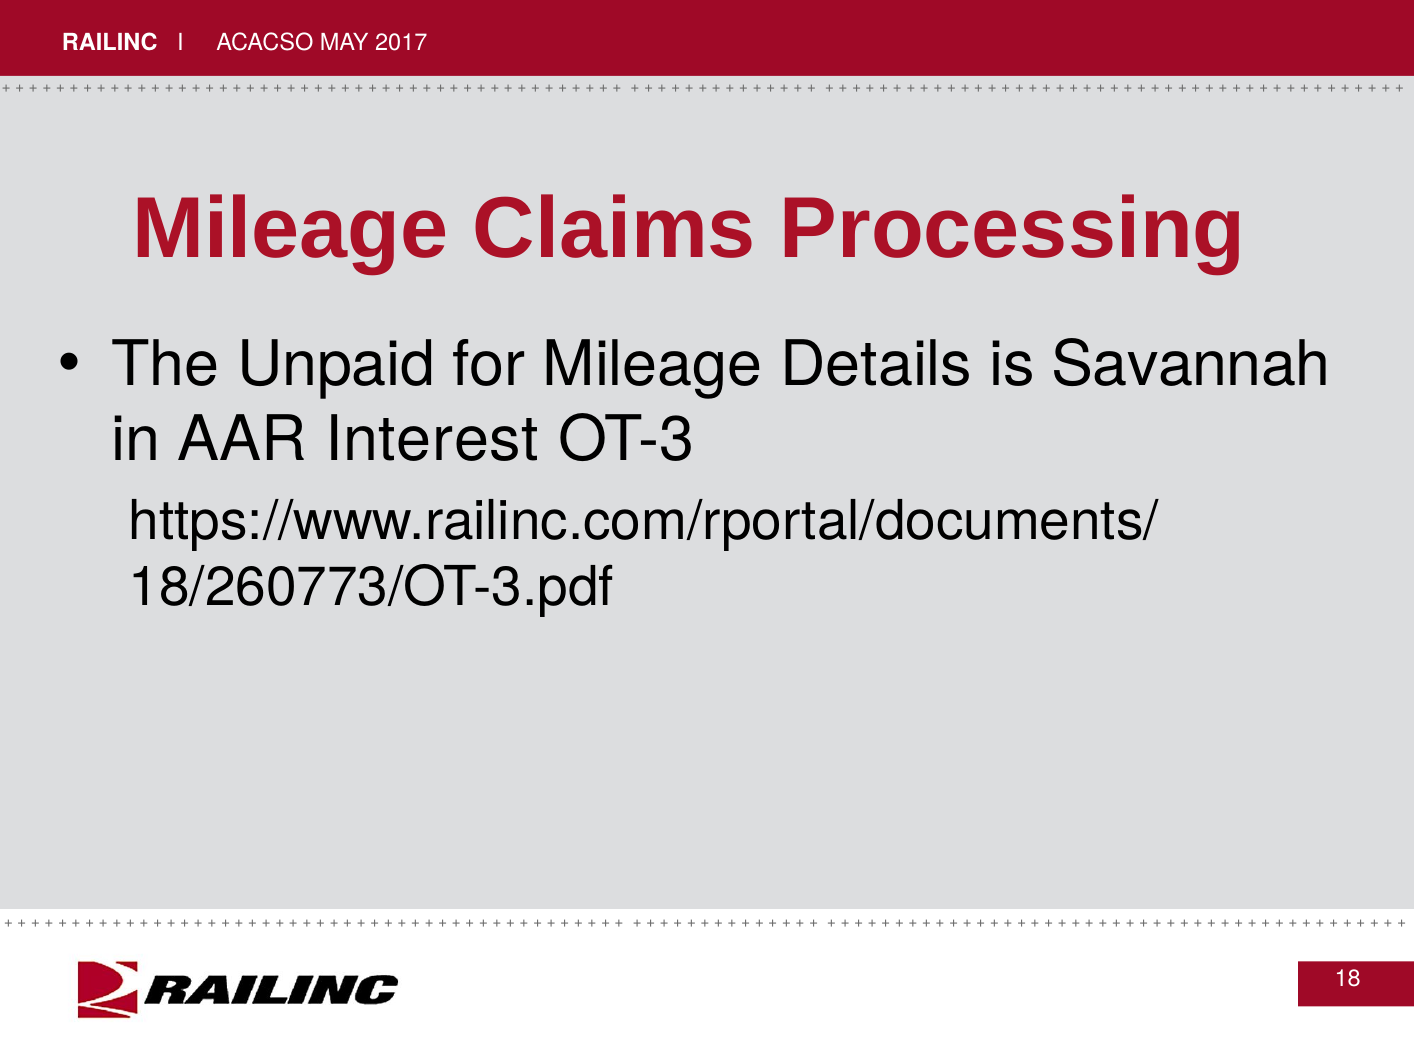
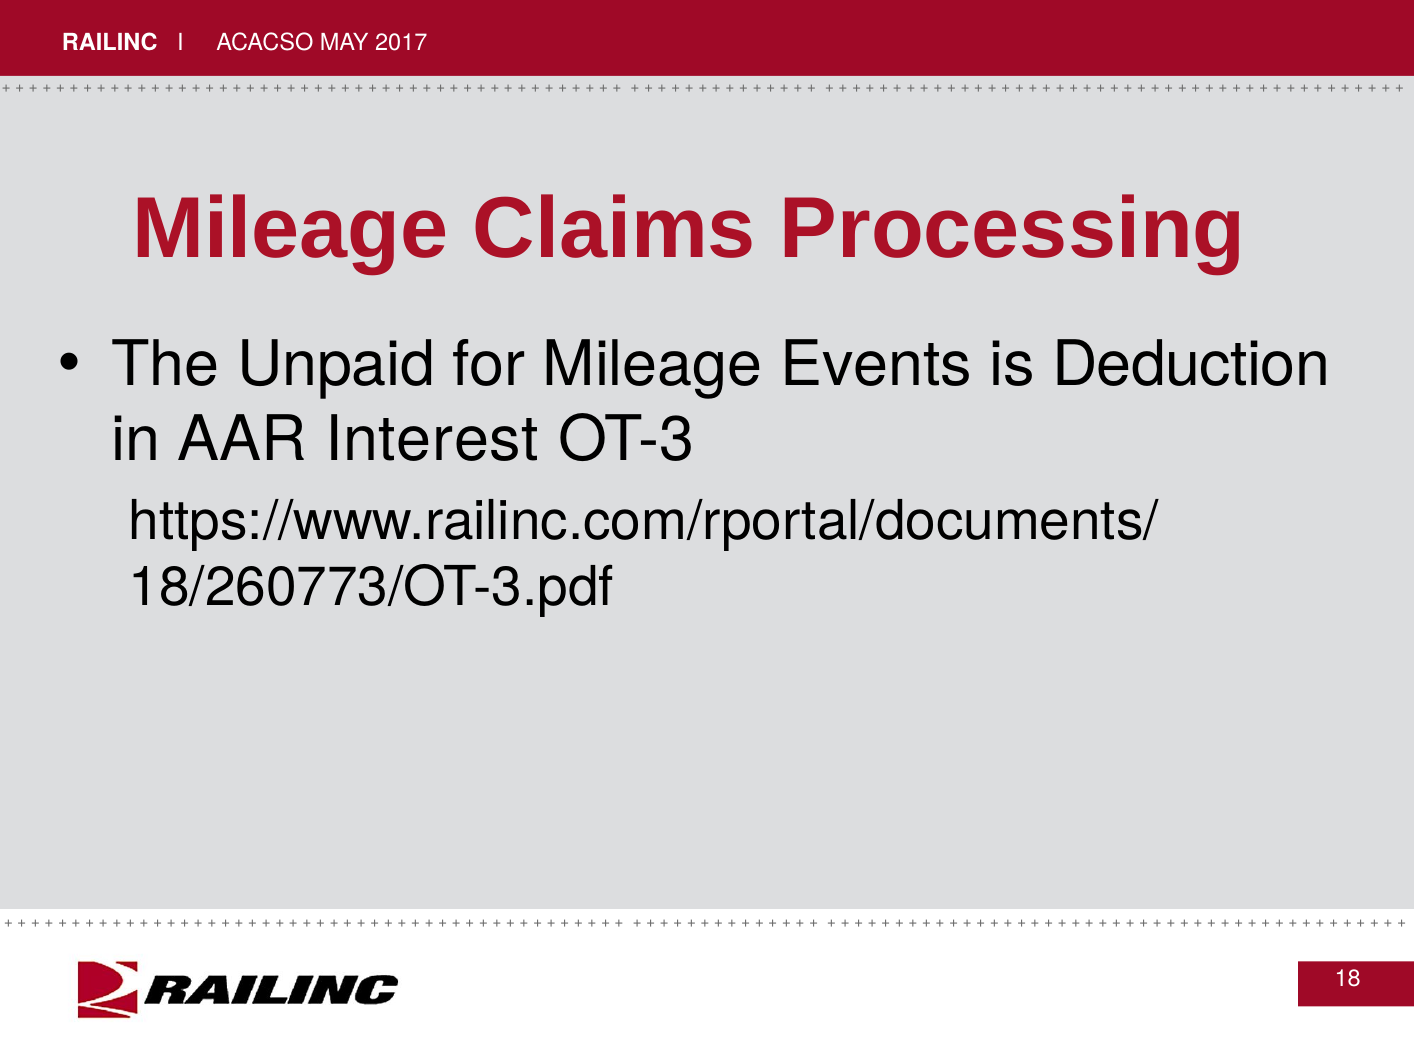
Details: Details -> Events
Savannah: Savannah -> Deduction
